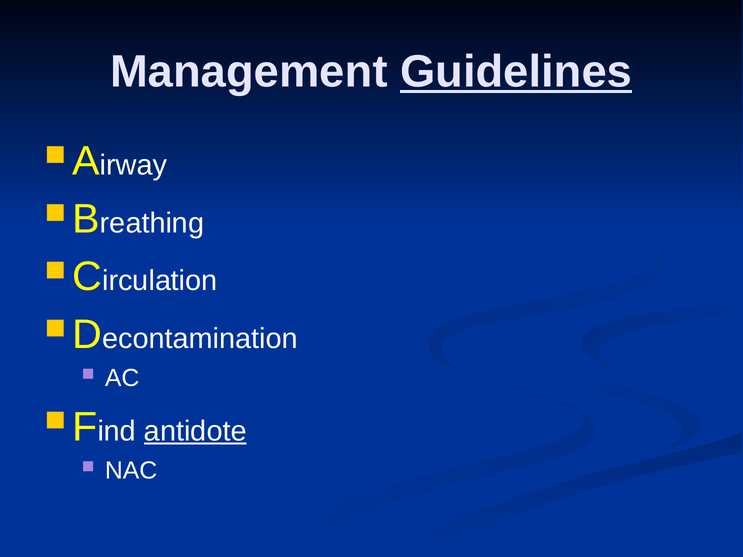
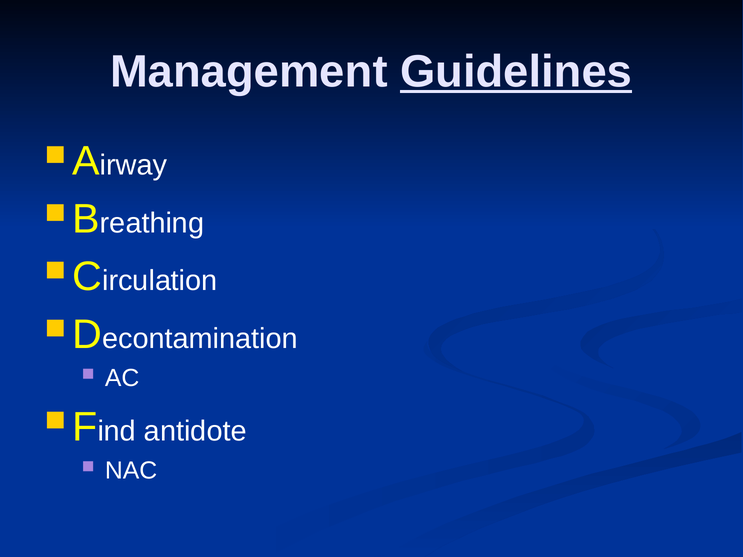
antidote underline: present -> none
